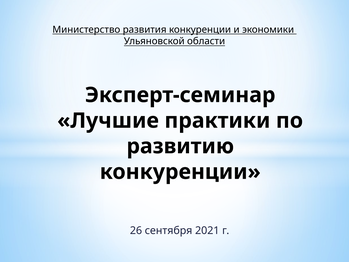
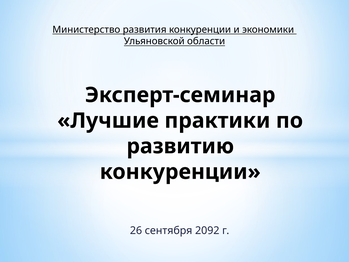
2021: 2021 -> 2092
